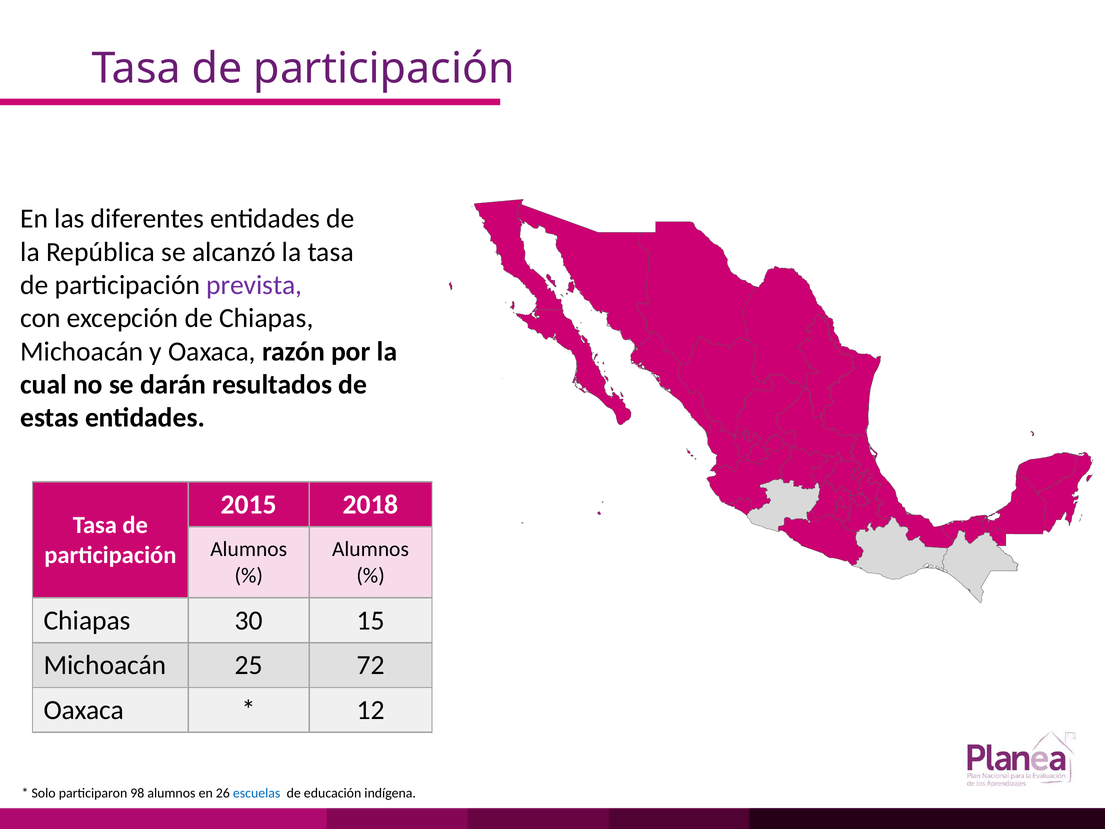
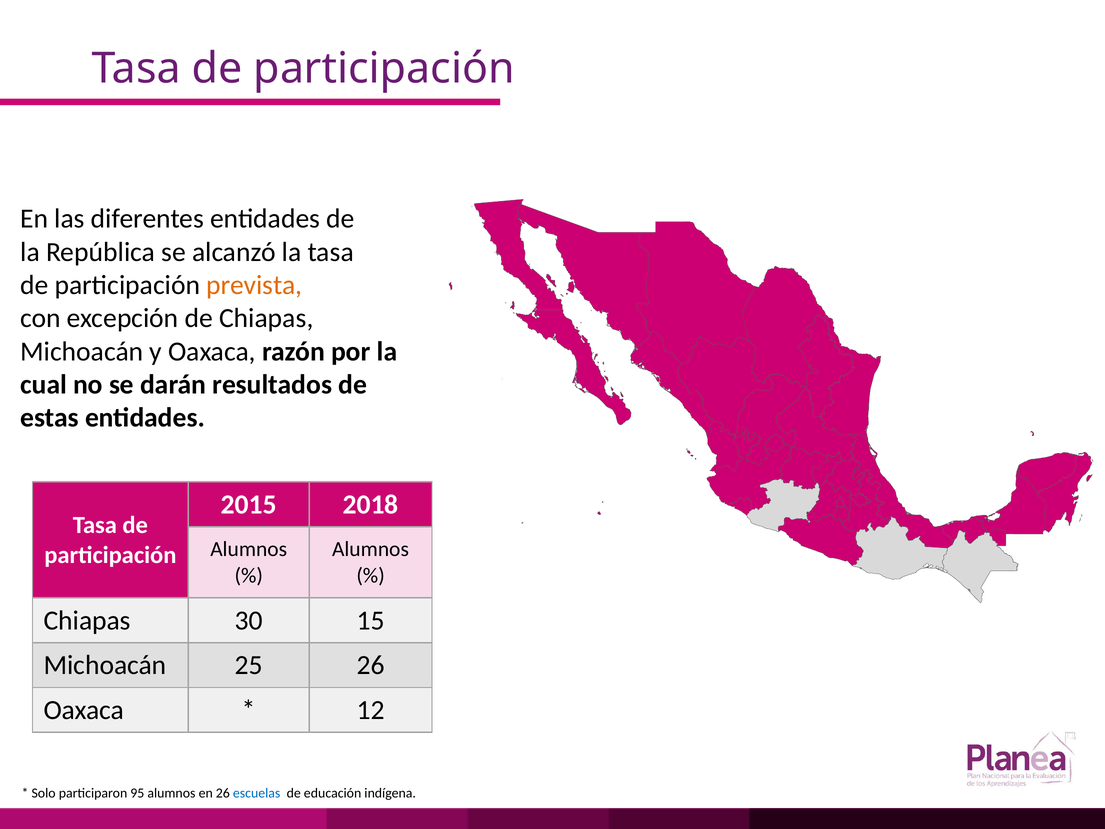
prevista colour: purple -> orange
25 72: 72 -> 26
98: 98 -> 95
